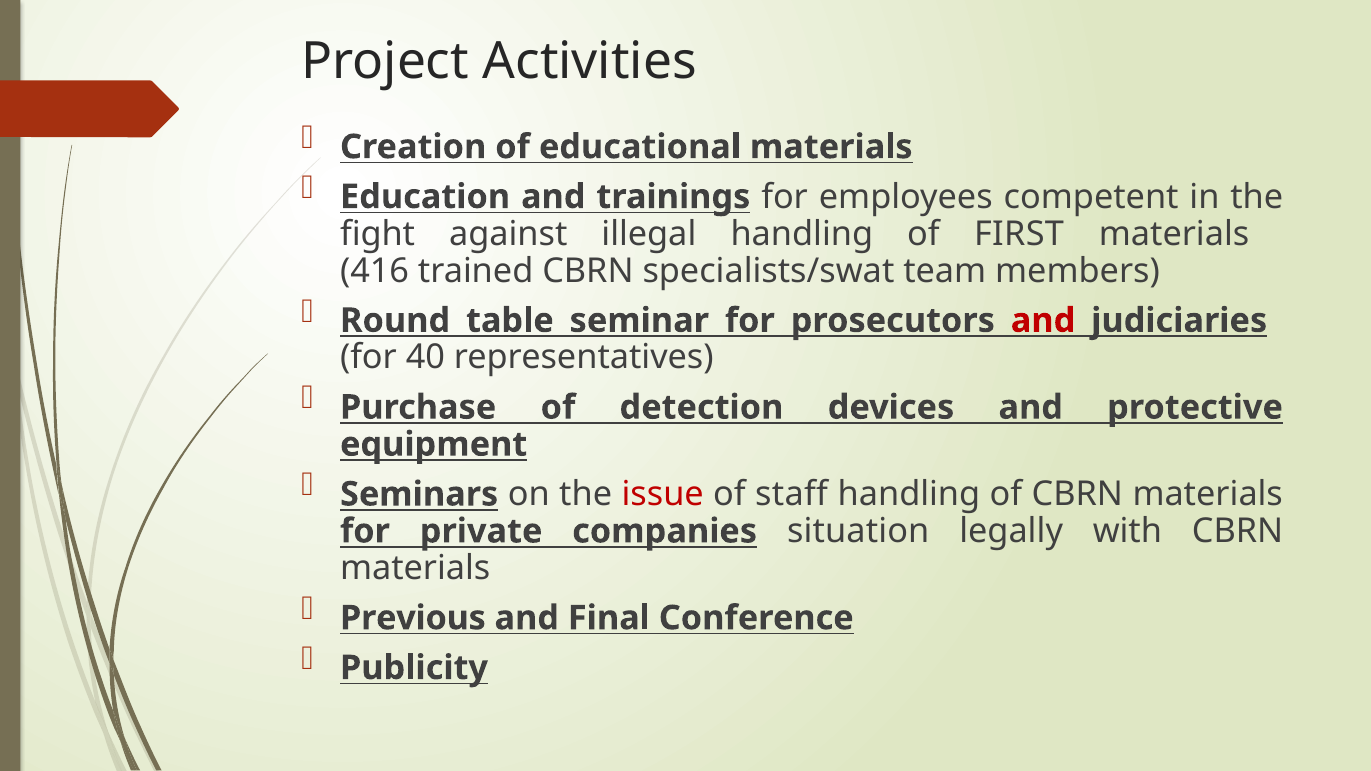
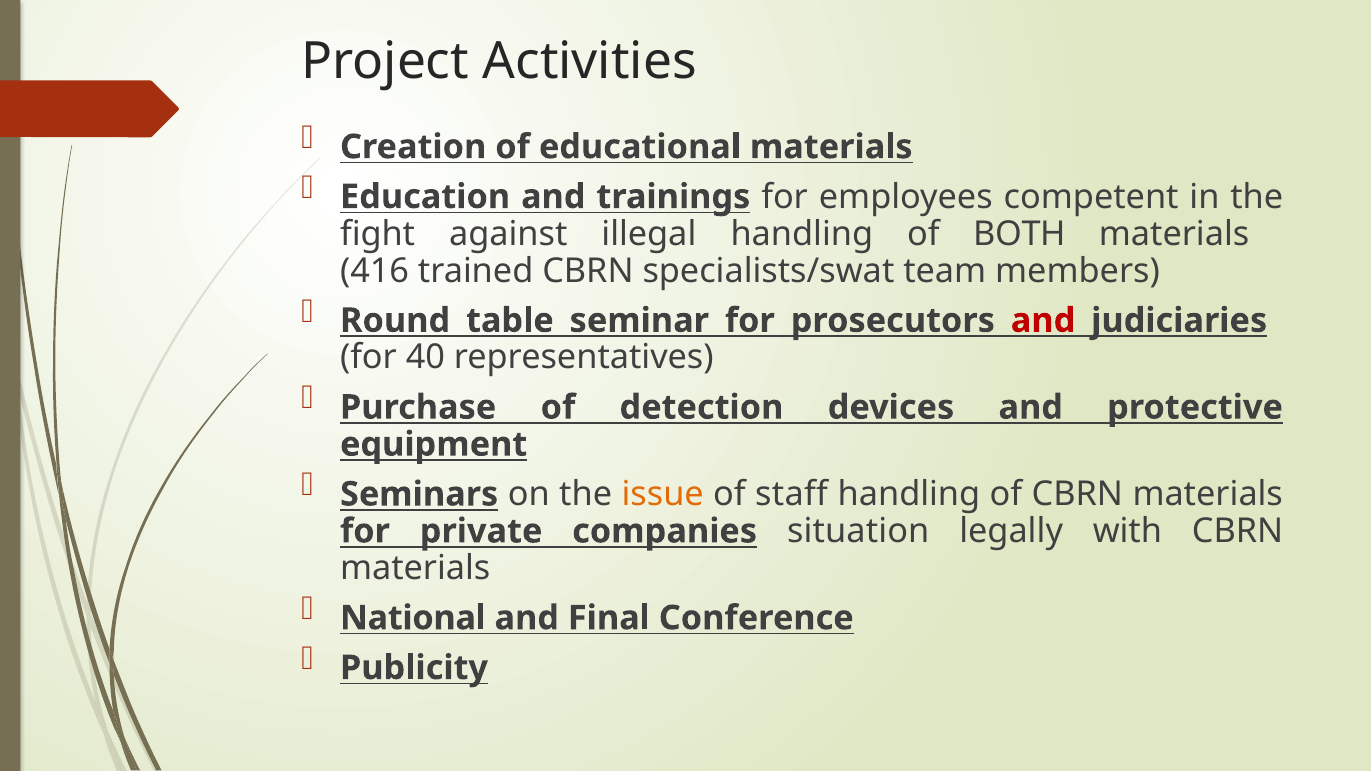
FIRST: FIRST -> BOTH
issue colour: red -> orange
Previous: Previous -> National
